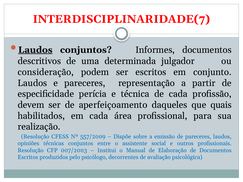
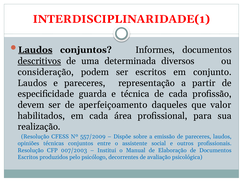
INTERDISCIPLINARIDADE(7: INTERDISCIPLINARIDADE(7 -> INTERDISCIPLINARIDADE(1
descritivos underline: none -> present
julgador: julgador -> diversos
perícia: perícia -> guarda
quais: quais -> valor
